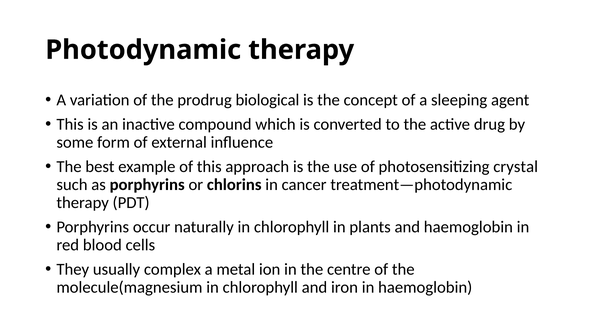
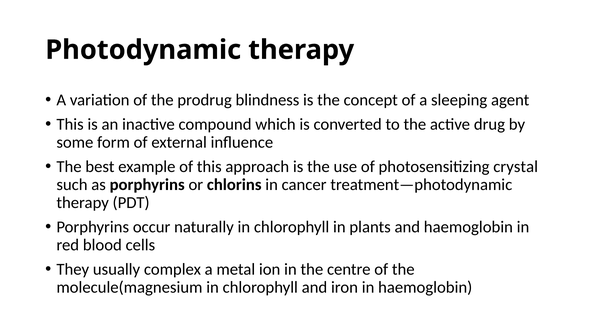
biological: biological -> blindness
